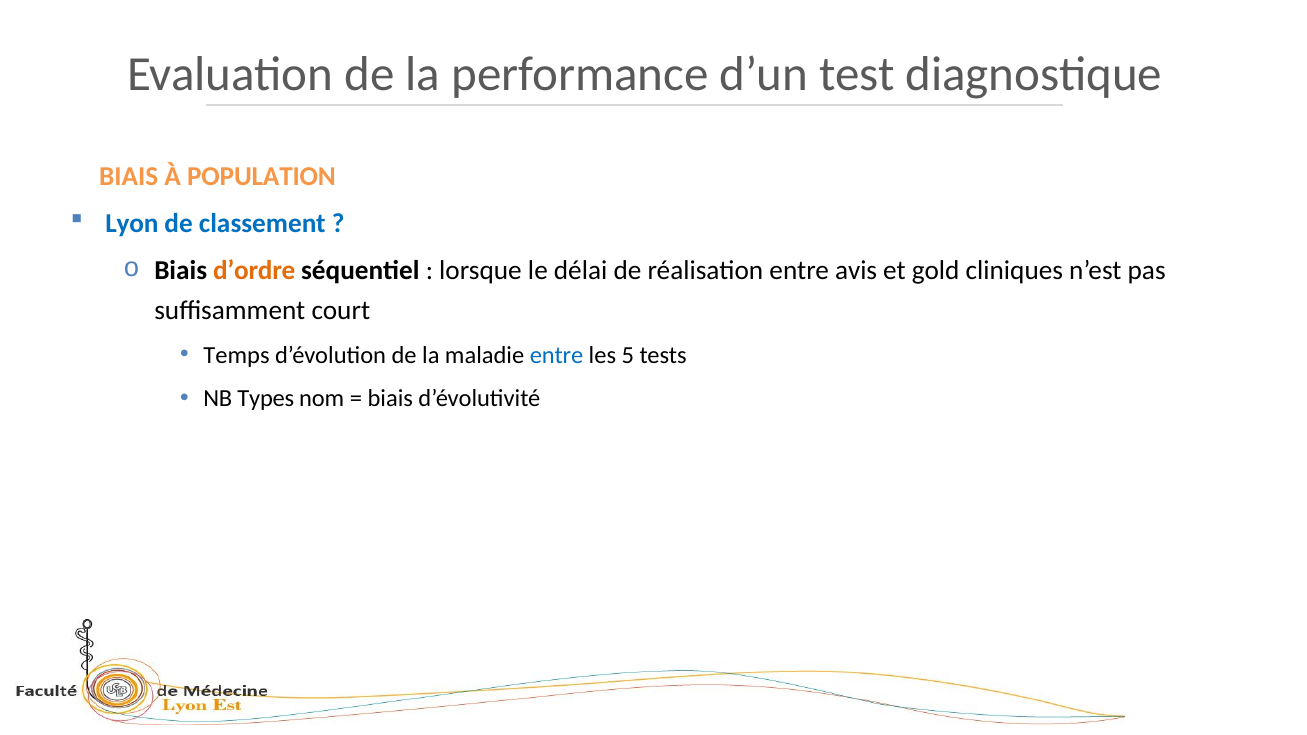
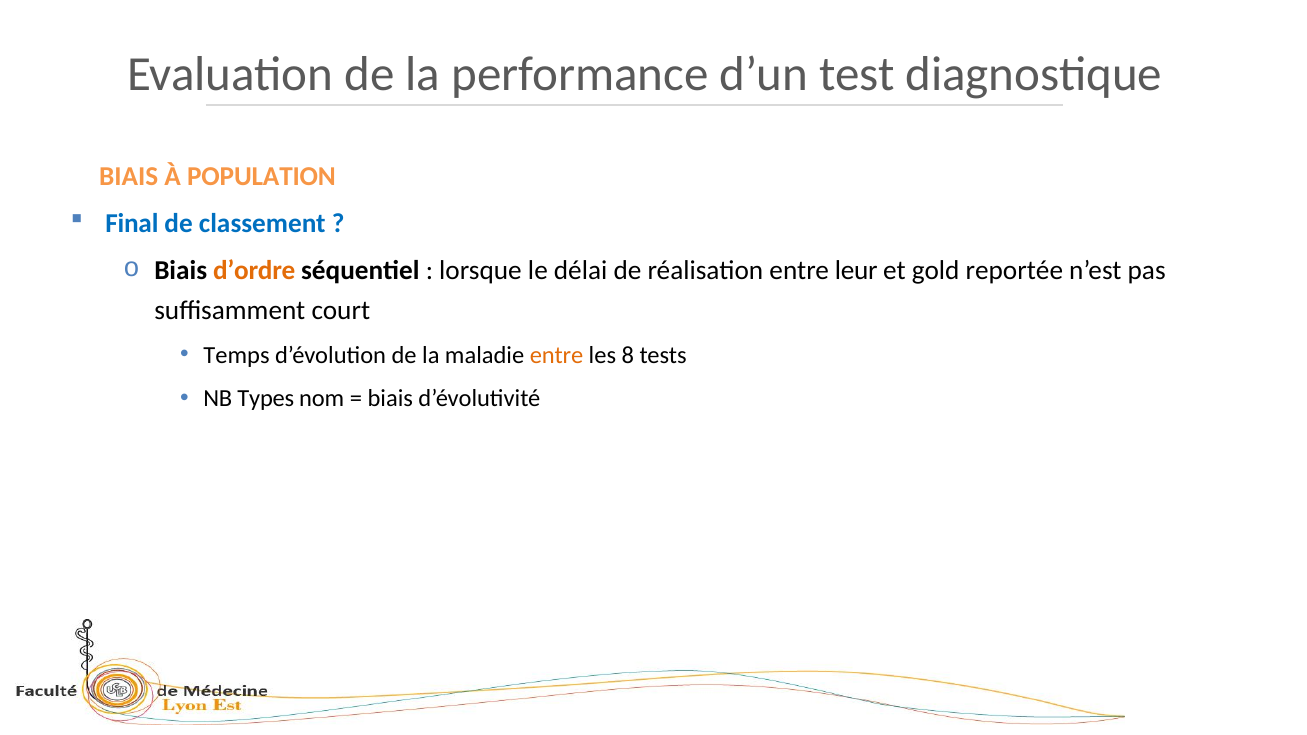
Lyon: Lyon -> Final
avis: avis -> leur
cliniques: cliniques -> reportée
entre at (557, 355) colour: blue -> orange
5: 5 -> 8
